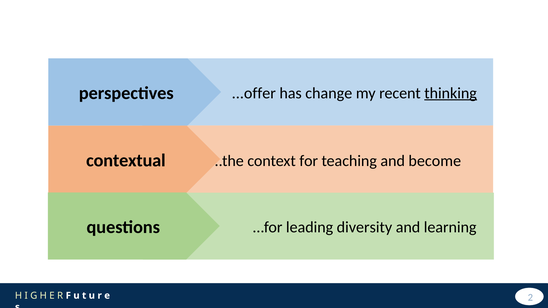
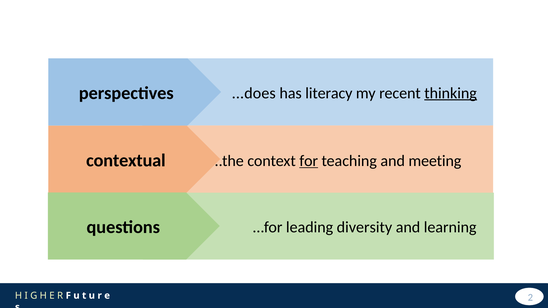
...offer: ...offer -> ...does
change: change -> literacy
for underline: none -> present
become: become -> meeting
